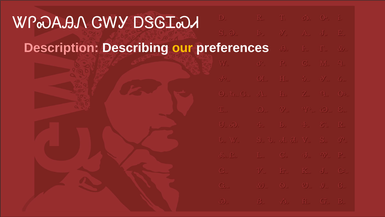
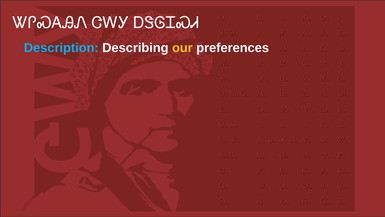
Description colour: pink -> light blue
